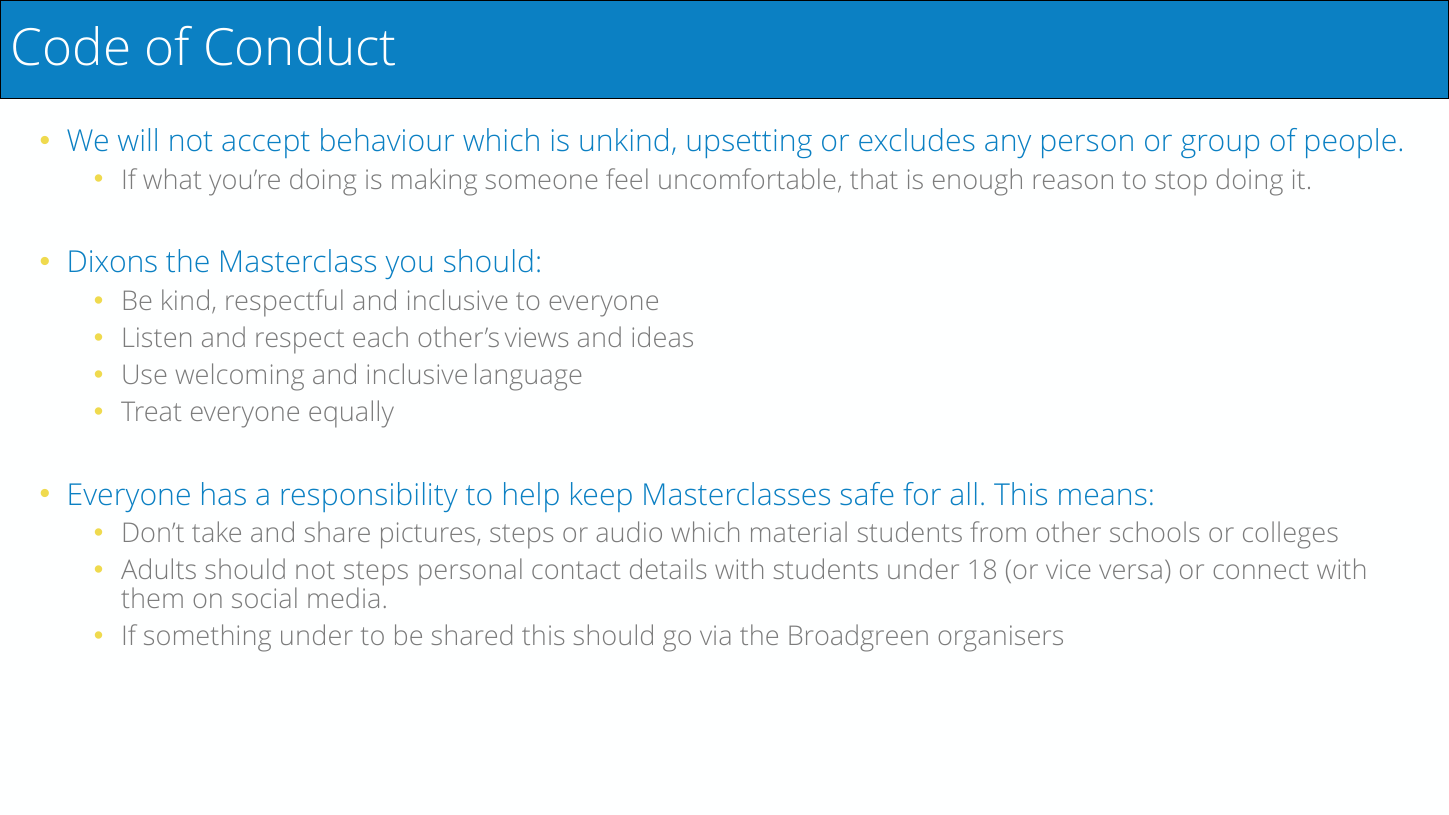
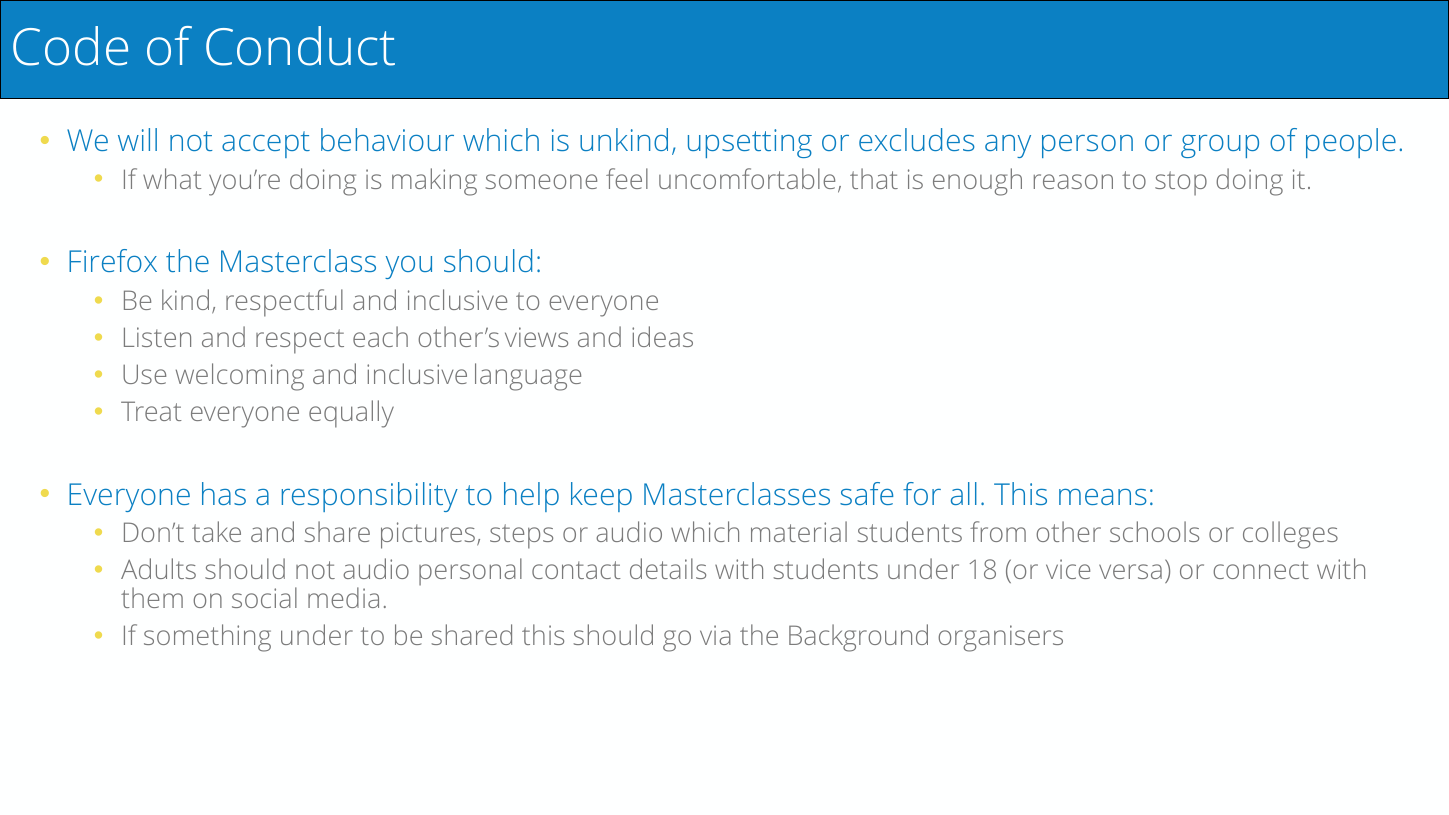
Dixons: Dixons -> Firefox
not steps: steps -> audio
Broadgreen: Broadgreen -> Background
